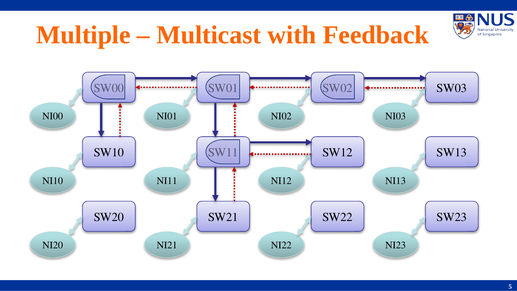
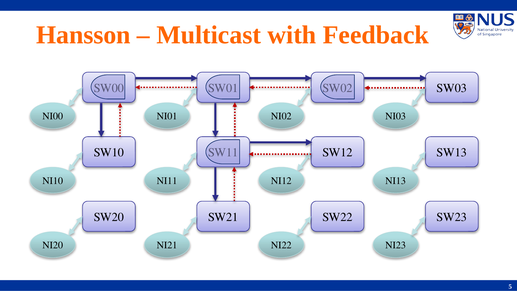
Multiple: Multiple -> Hansson
